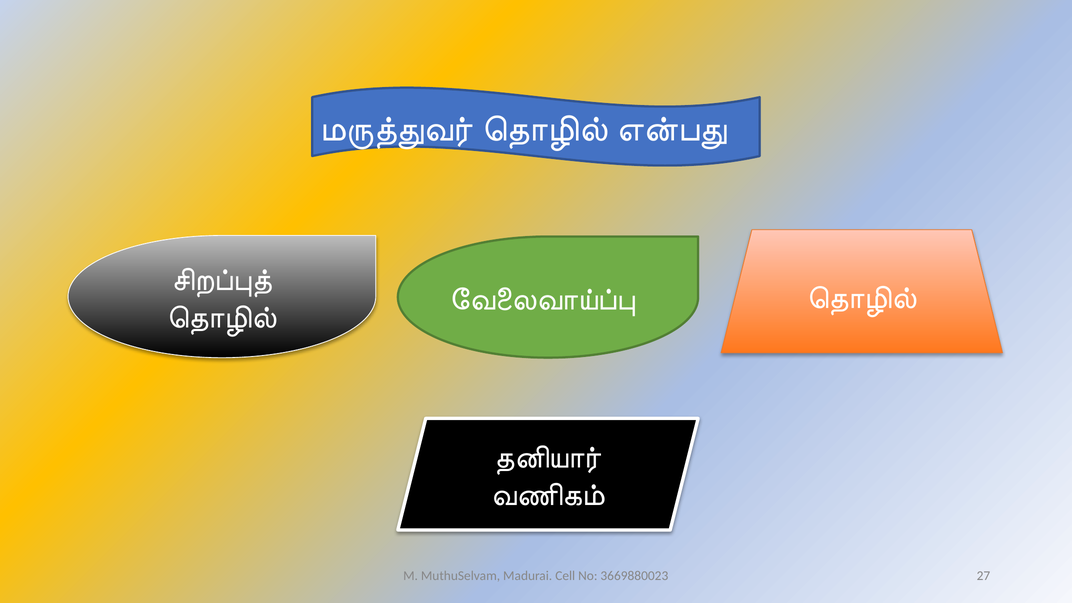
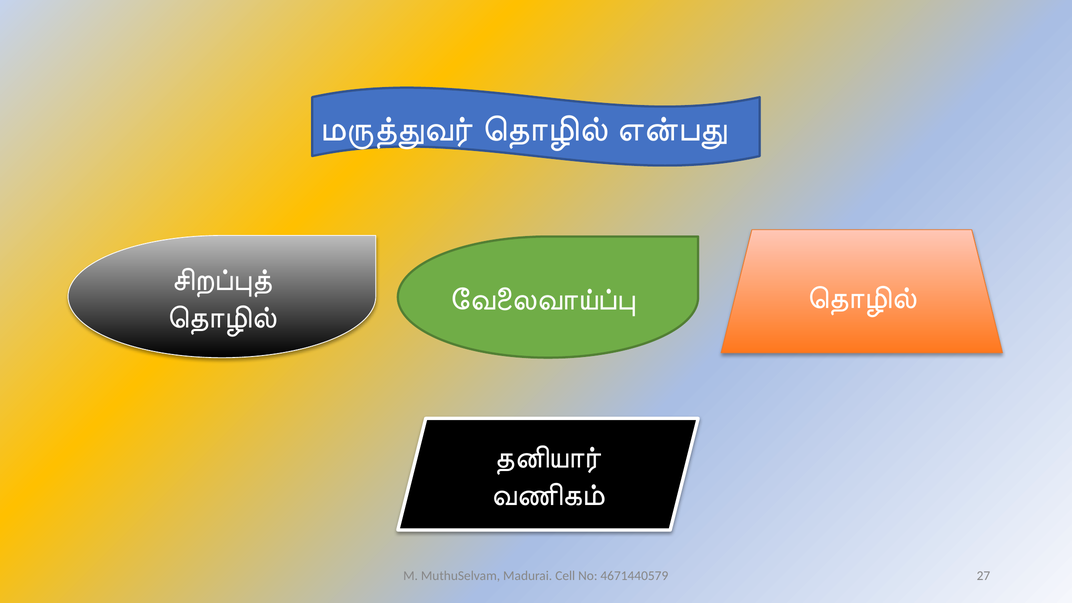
3669880023: 3669880023 -> 4671440579
